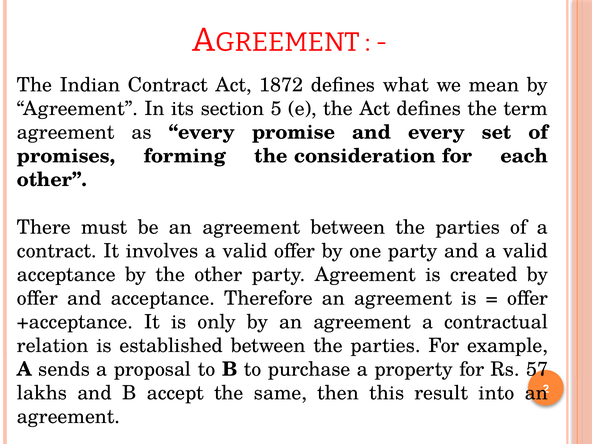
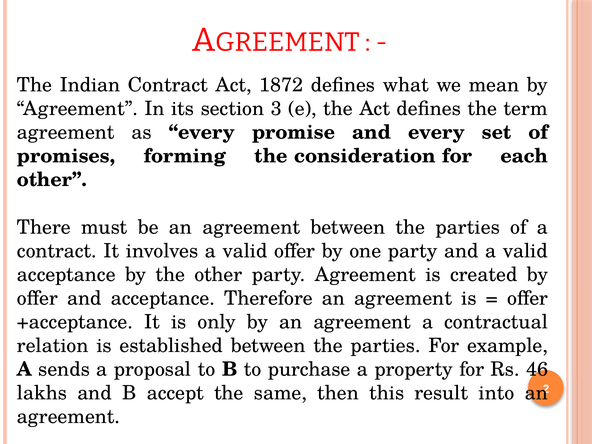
5: 5 -> 3
57: 57 -> 46
